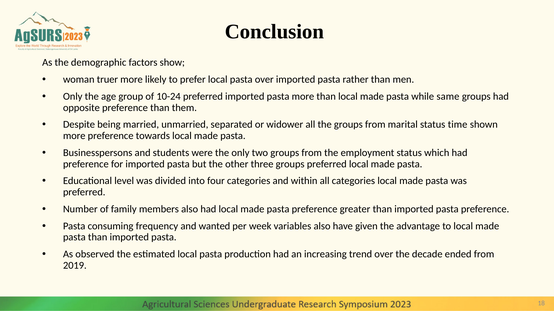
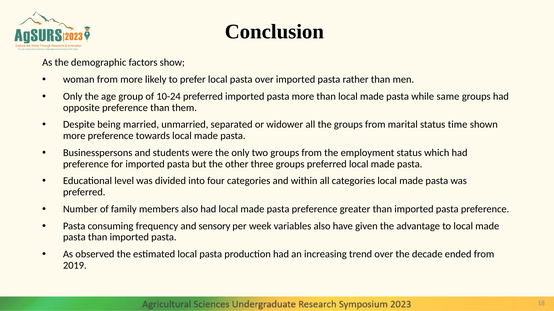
woman truer: truer -> from
wanted: wanted -> sensory
